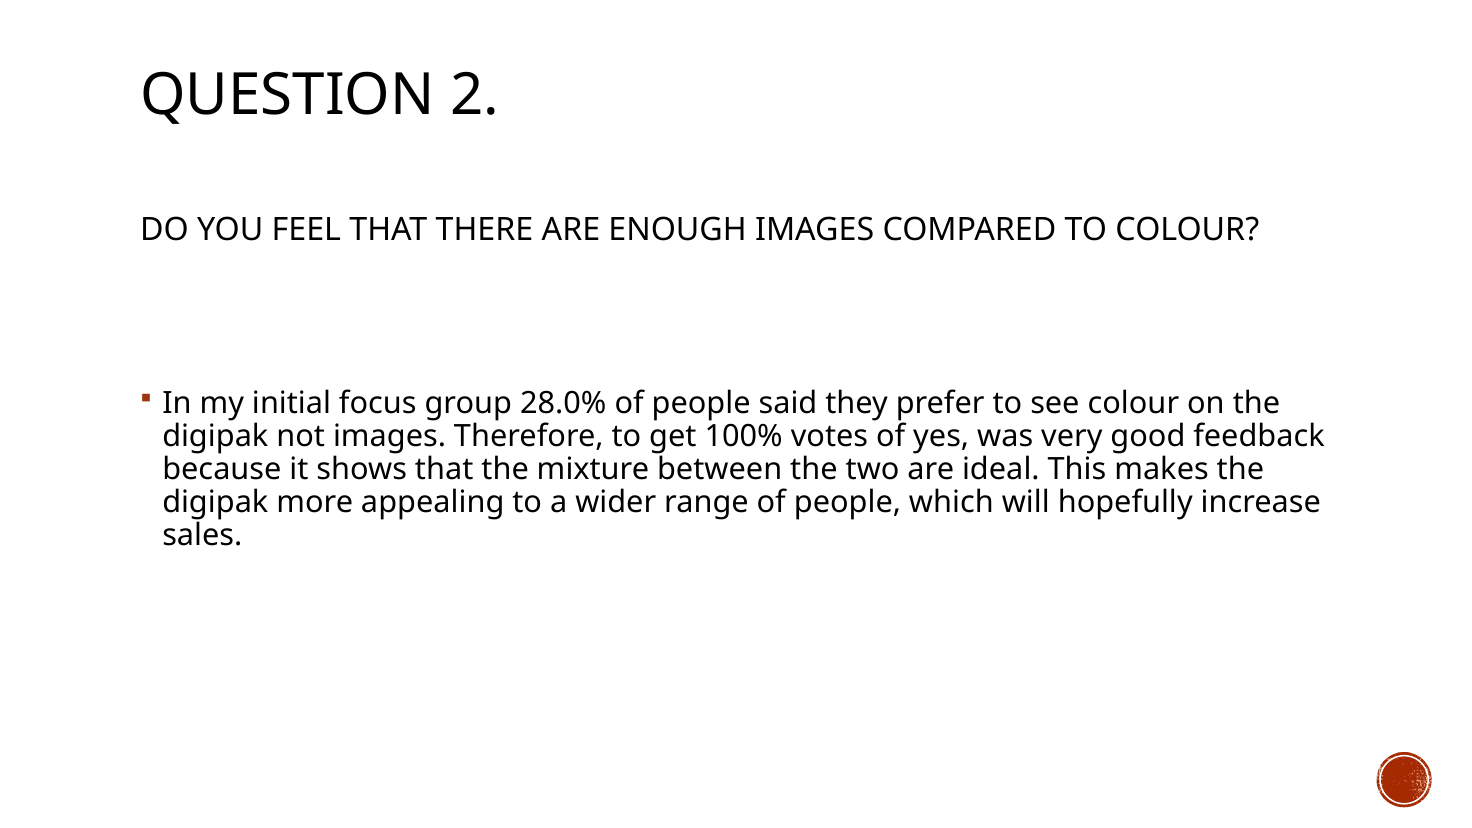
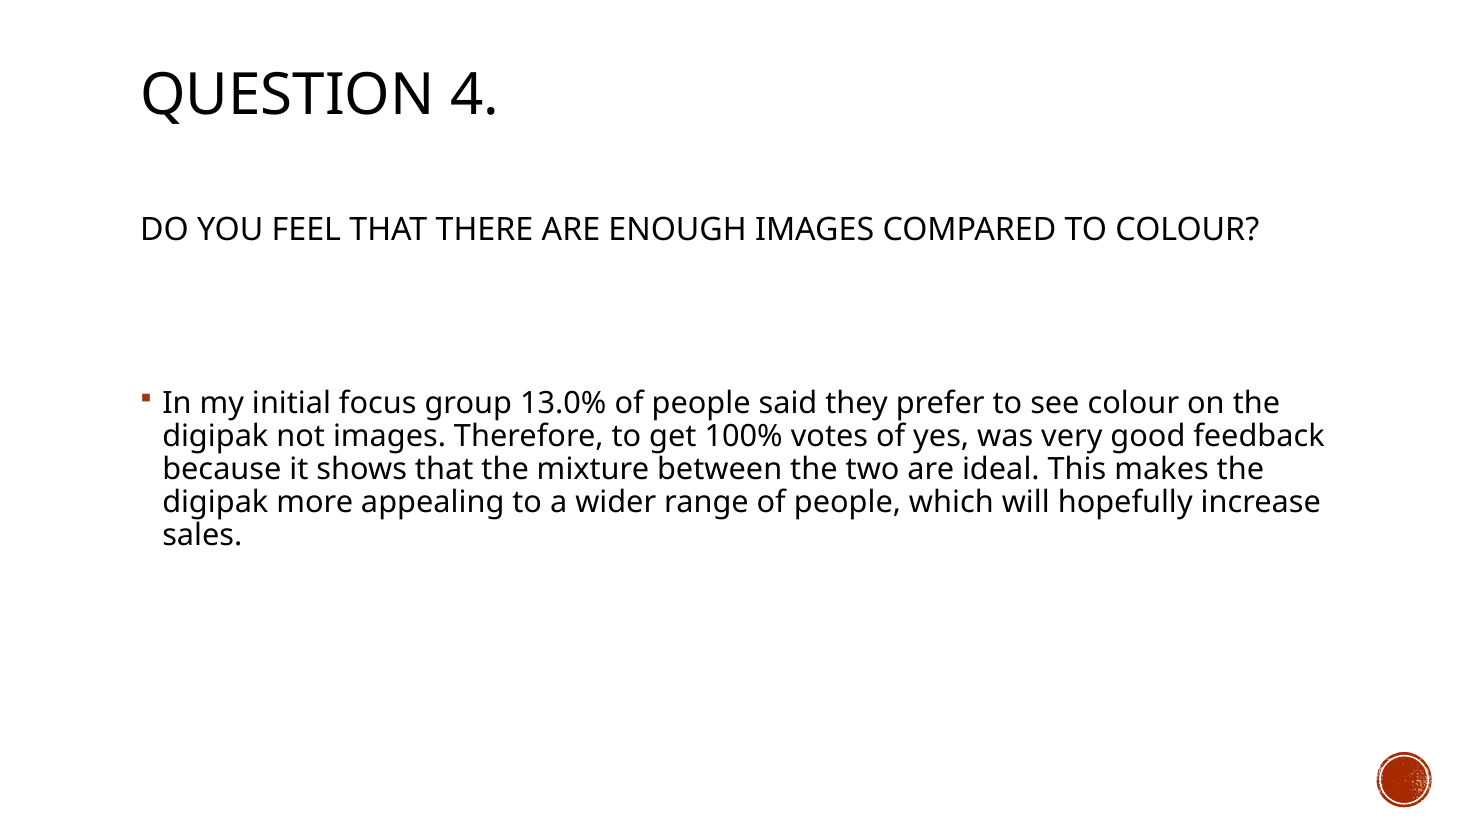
2: 2 -> 4
28.0%: 28.0% -> 13.0%
